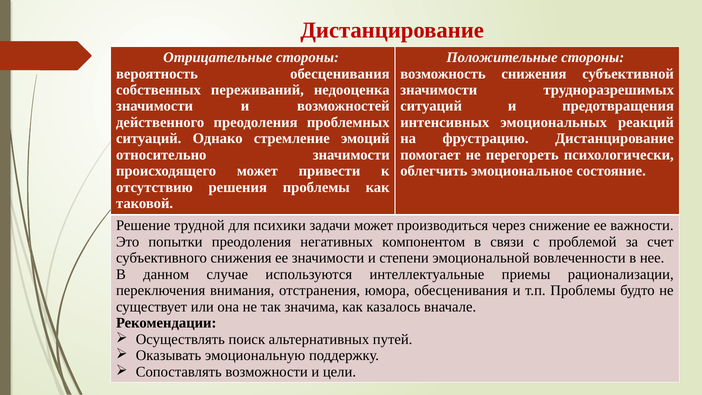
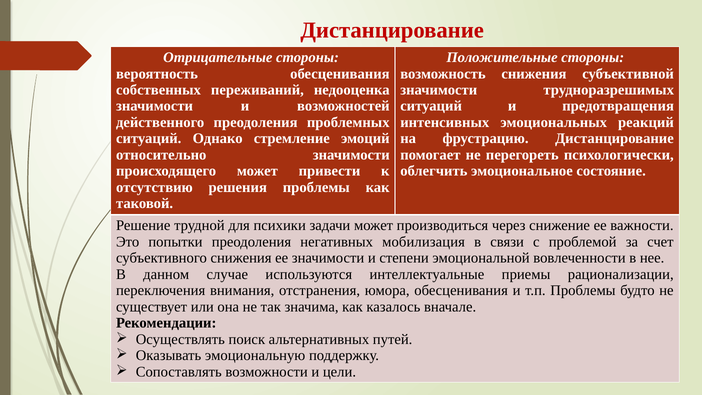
компонентом: компонентом -> мобилизация
